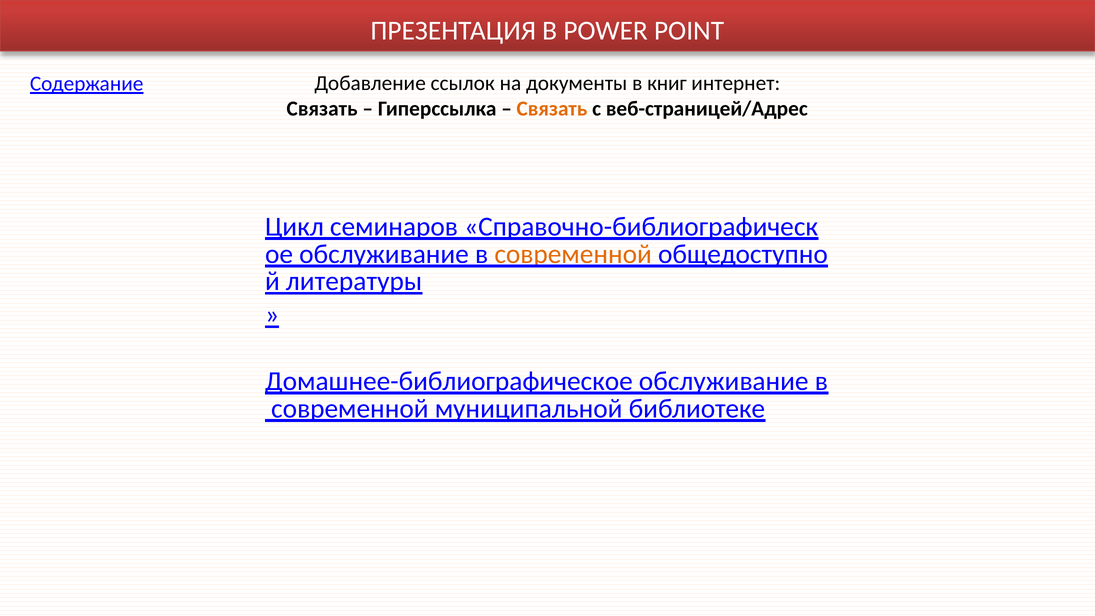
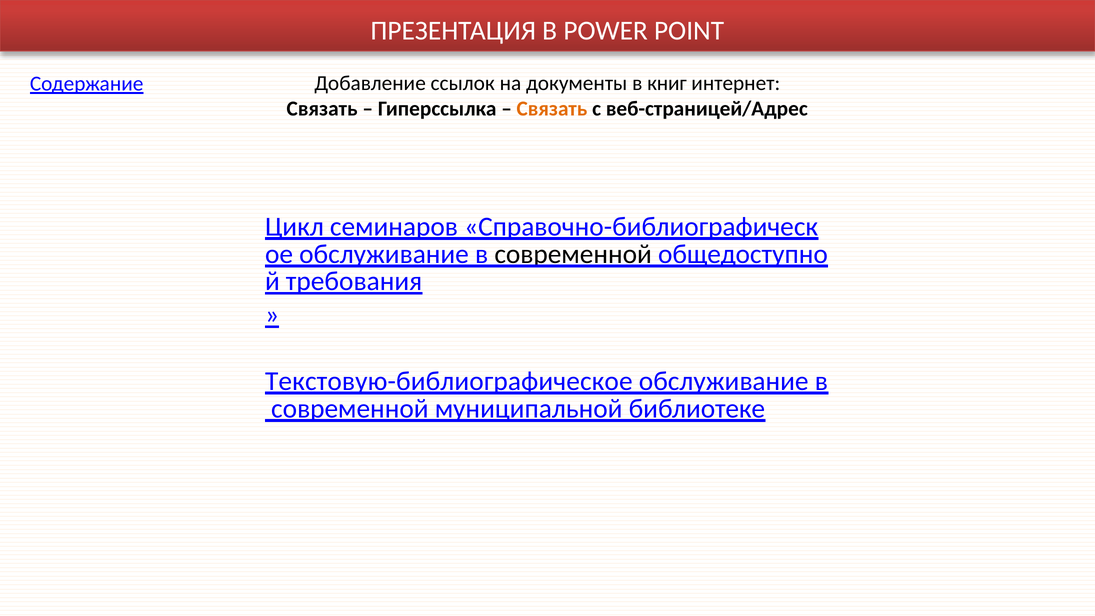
современной at (573, 254) colour: orange -> black
литературы: литературы -> требования
Домашнее-библиографическое: Домашнее-библиографическое -> Текстовую-библиографическое
